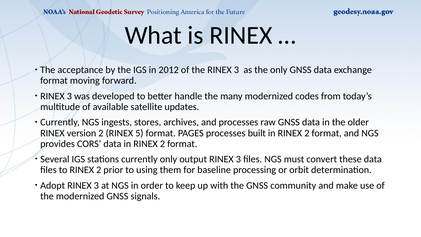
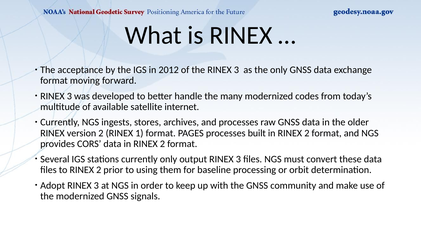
updates: updates -> internet
5: 5 -> 1
